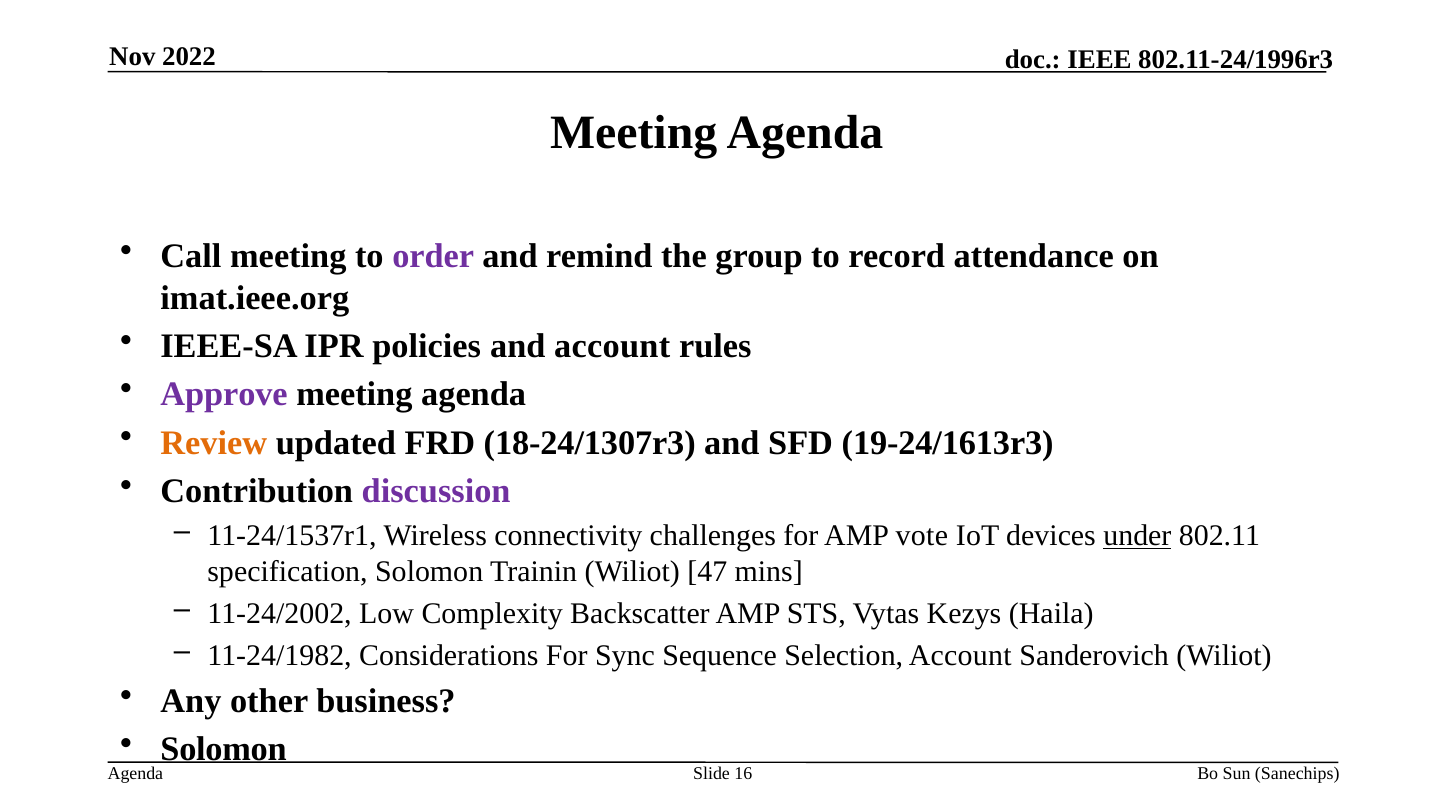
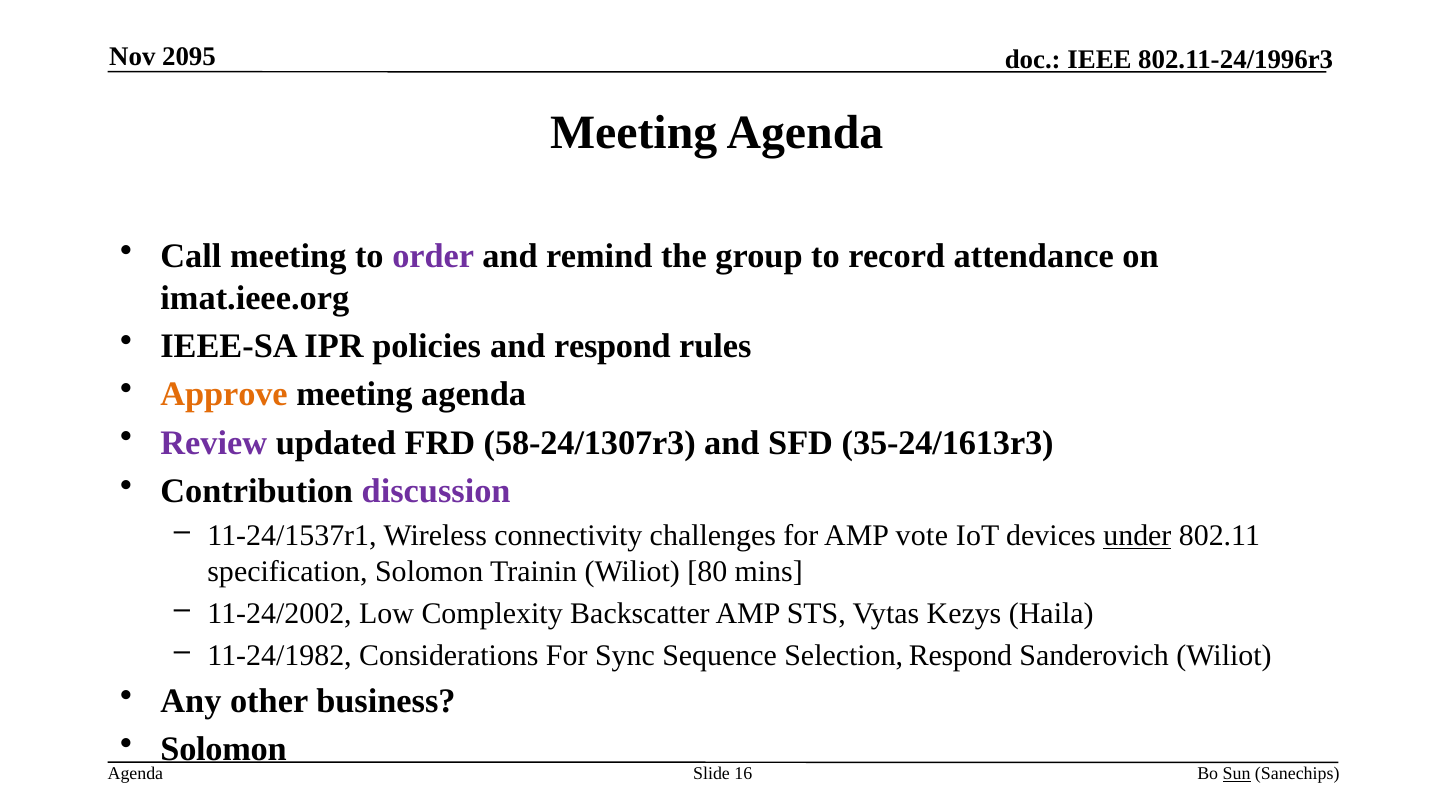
2022: 2022 -> 2095
and account: account -> respond
Approve colour: purple -> orange
Review colour: orange -> purple
18-24/1307r3: 18-24/1307r3 -> 58-24/1307r3
19-24/1613r3: 19-24/1613r3 -> 35-24/1613r3
47: 47 -> 80
Selection Account: Account -> Respond
Sun underline: none -> present
